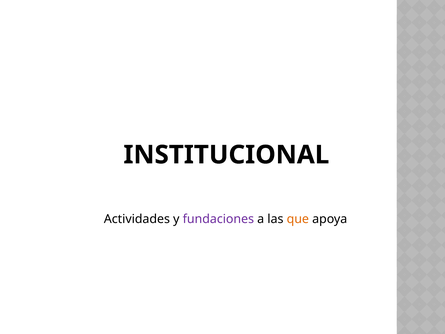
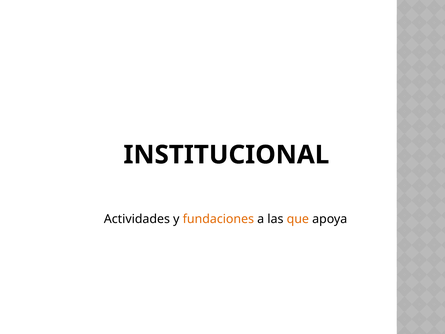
fundaciones colour: purple -> orange
